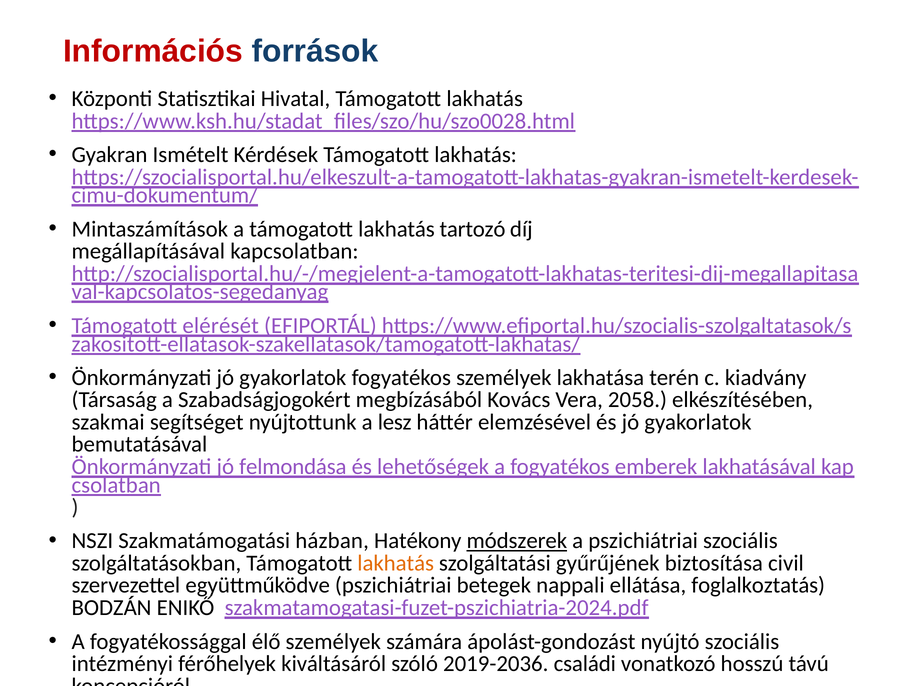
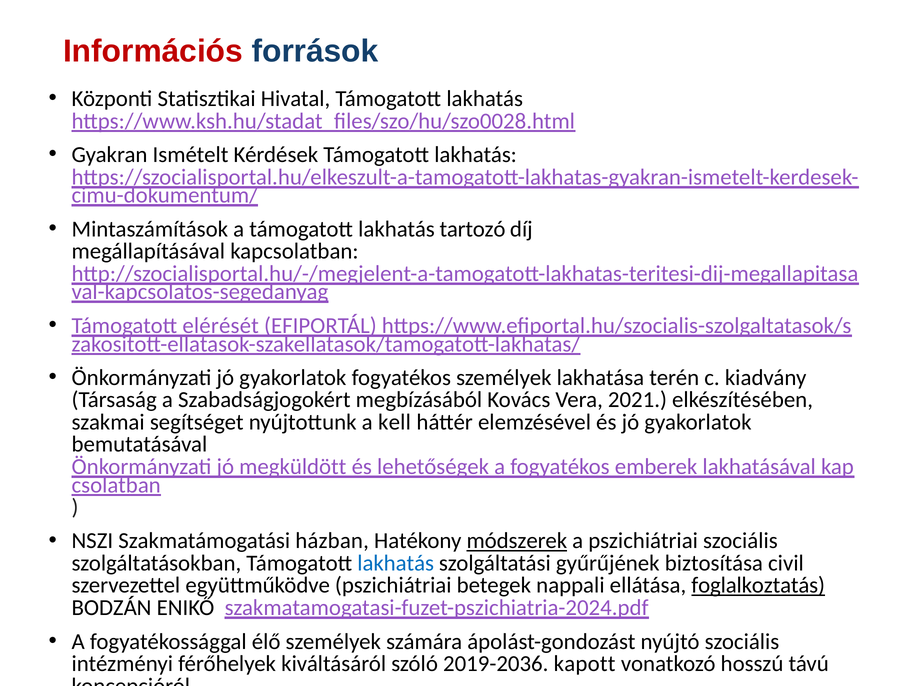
2058: 2058 -> 2021
lesz: lesz -> kell
felmondása: felmondása -> megküldött
lakhatás at (396, 563) colour: orange -> blue
foglalkoztatás underline: none -> present
családi: családi -> kapott
